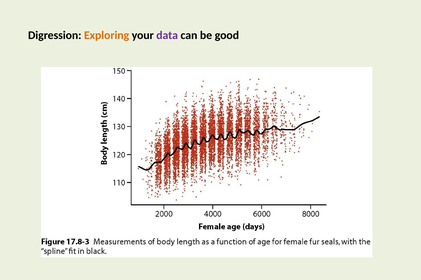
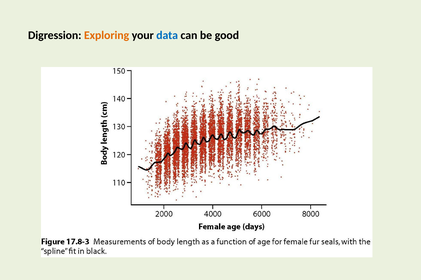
data colour: purple -> blue
